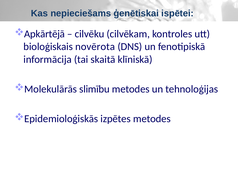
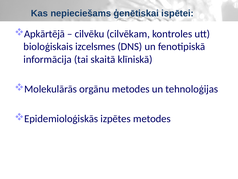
novērota: novērota -> izcelsmes
slimību: slimību -> orgānu
